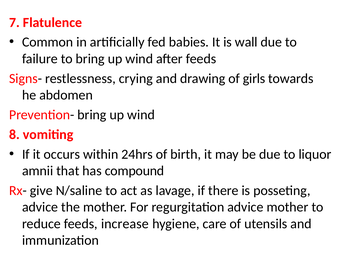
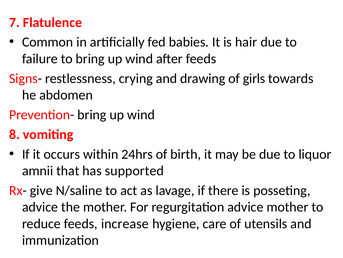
wall: wall -> hair
compound: compound -> supported
